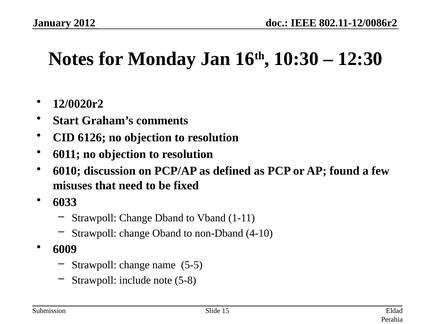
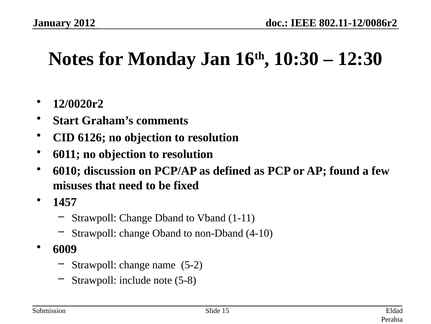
6033: 6033 -> 1457
5-5: 5-5 -> 5-2
